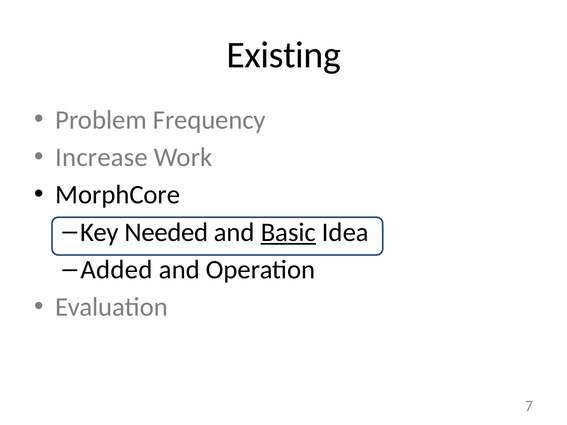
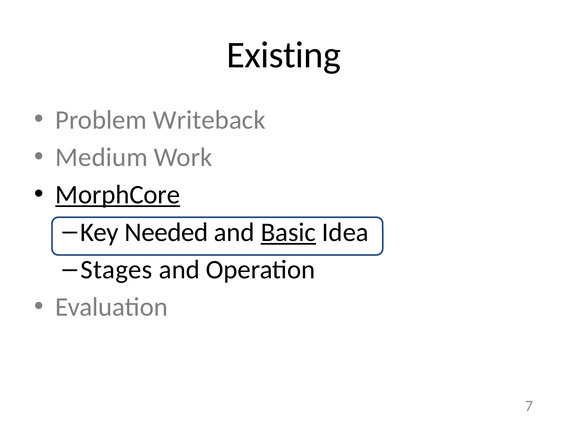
Frequency: Frequency -> Writeback
Increase: Increase -> Medium
MorphCore underline: none -> present
Added: Added -> Stages
